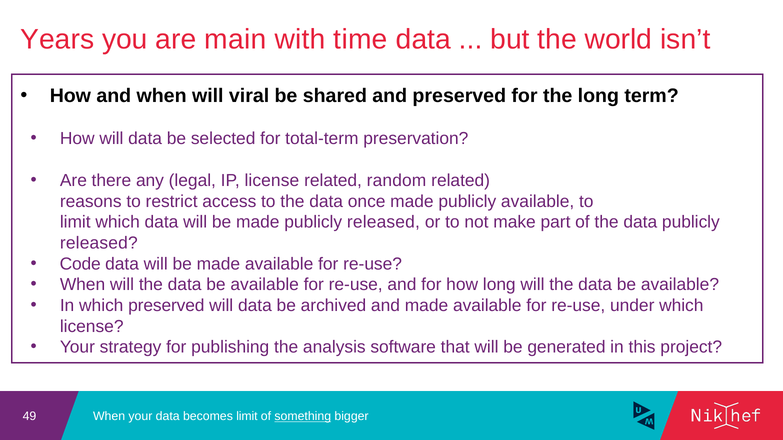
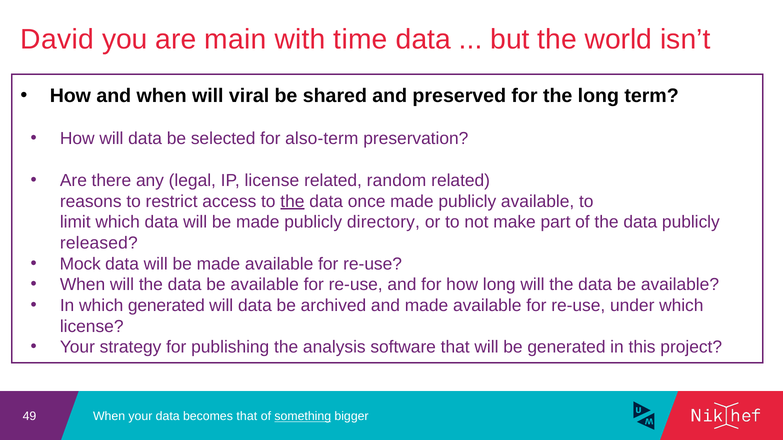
Years: Years -> David
total-term: total-term -> also-term
the at (292, 201) underline: none -> present
made publicly released: released -> directory
Code: Code -> Mock
which preserved: preserved -> generated
becomes limit: limit -> that
